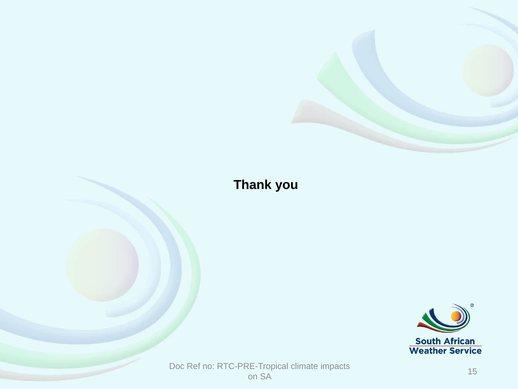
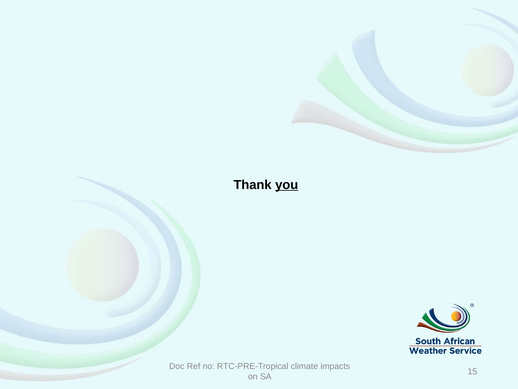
you underline: none -> present
